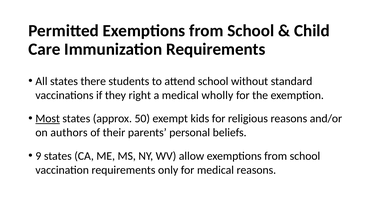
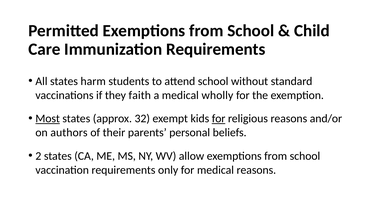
there: there -> harm
right: right -> faith
50: 50 -> 32
for at (219, 119) underline: none -> present
9: 9 -> 2
